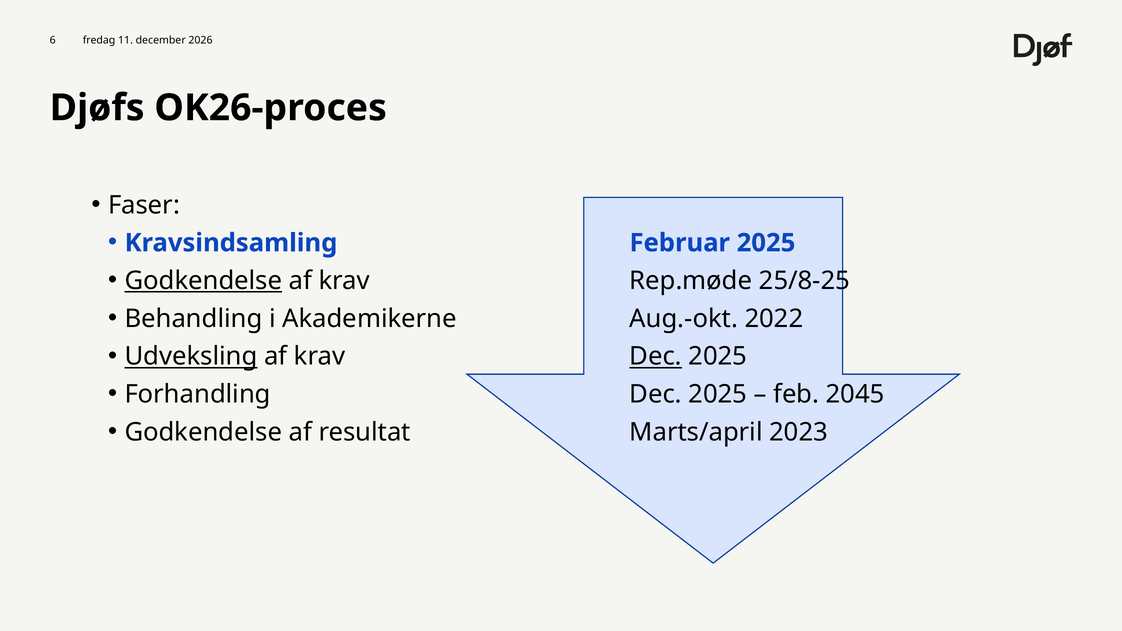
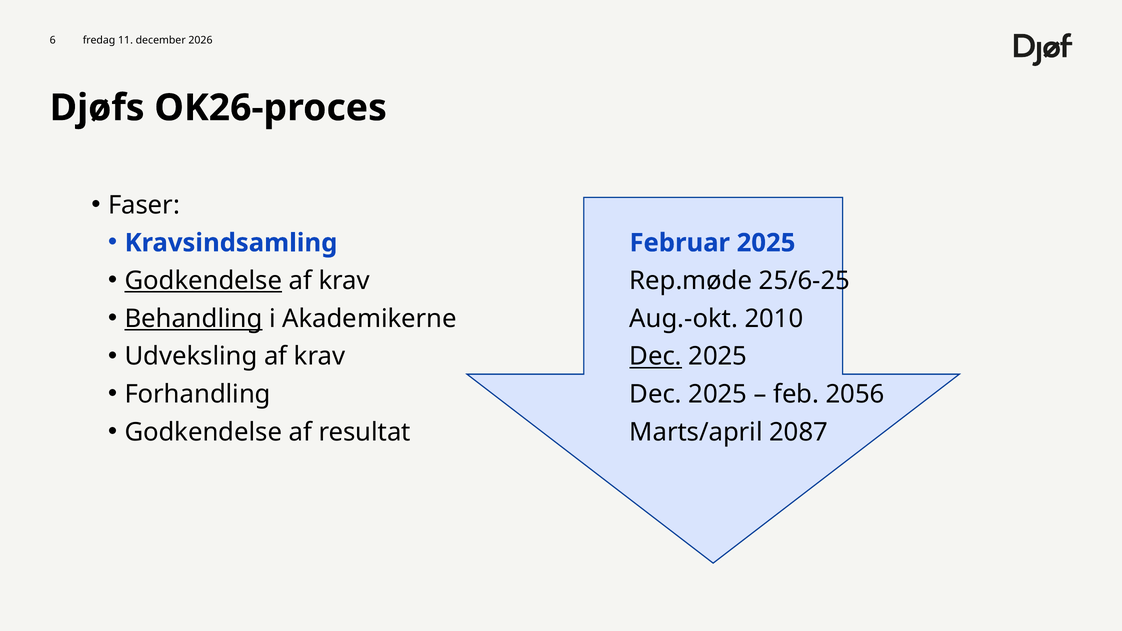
25/8-25: 25/8-25 -> 25/6-25
Behandling underline: none -> present
2022: 2022 -> 2010
Udveksling underline: present -> none
2045: 2045 -> 2056
2023: 2023 -> 2087
